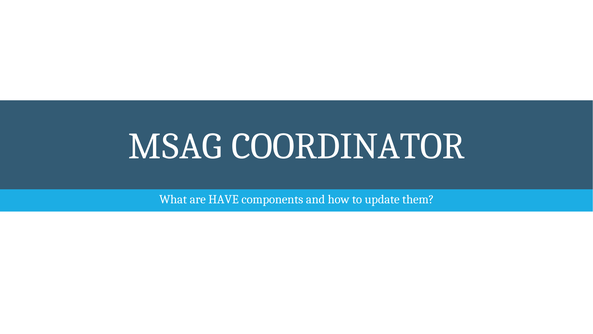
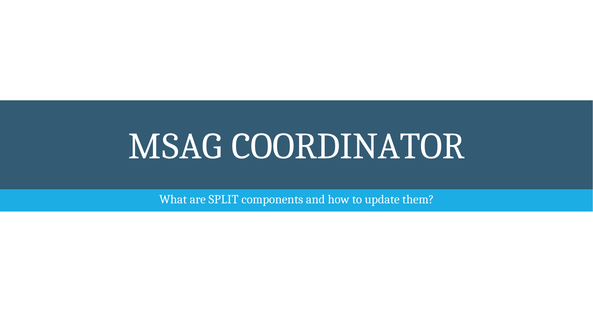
HAVE: HAVE -> SPLIT
